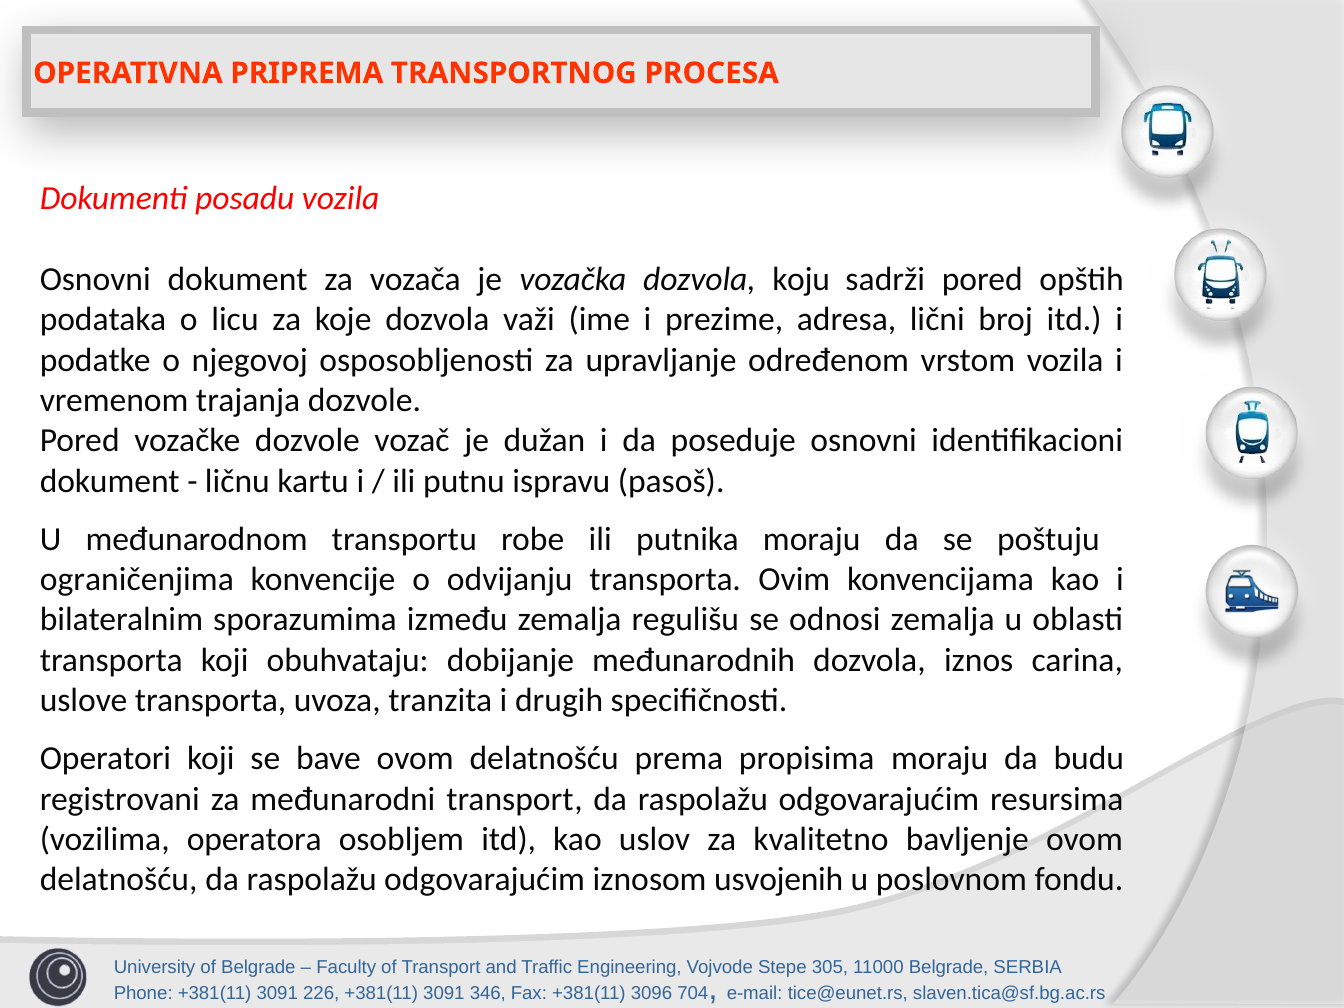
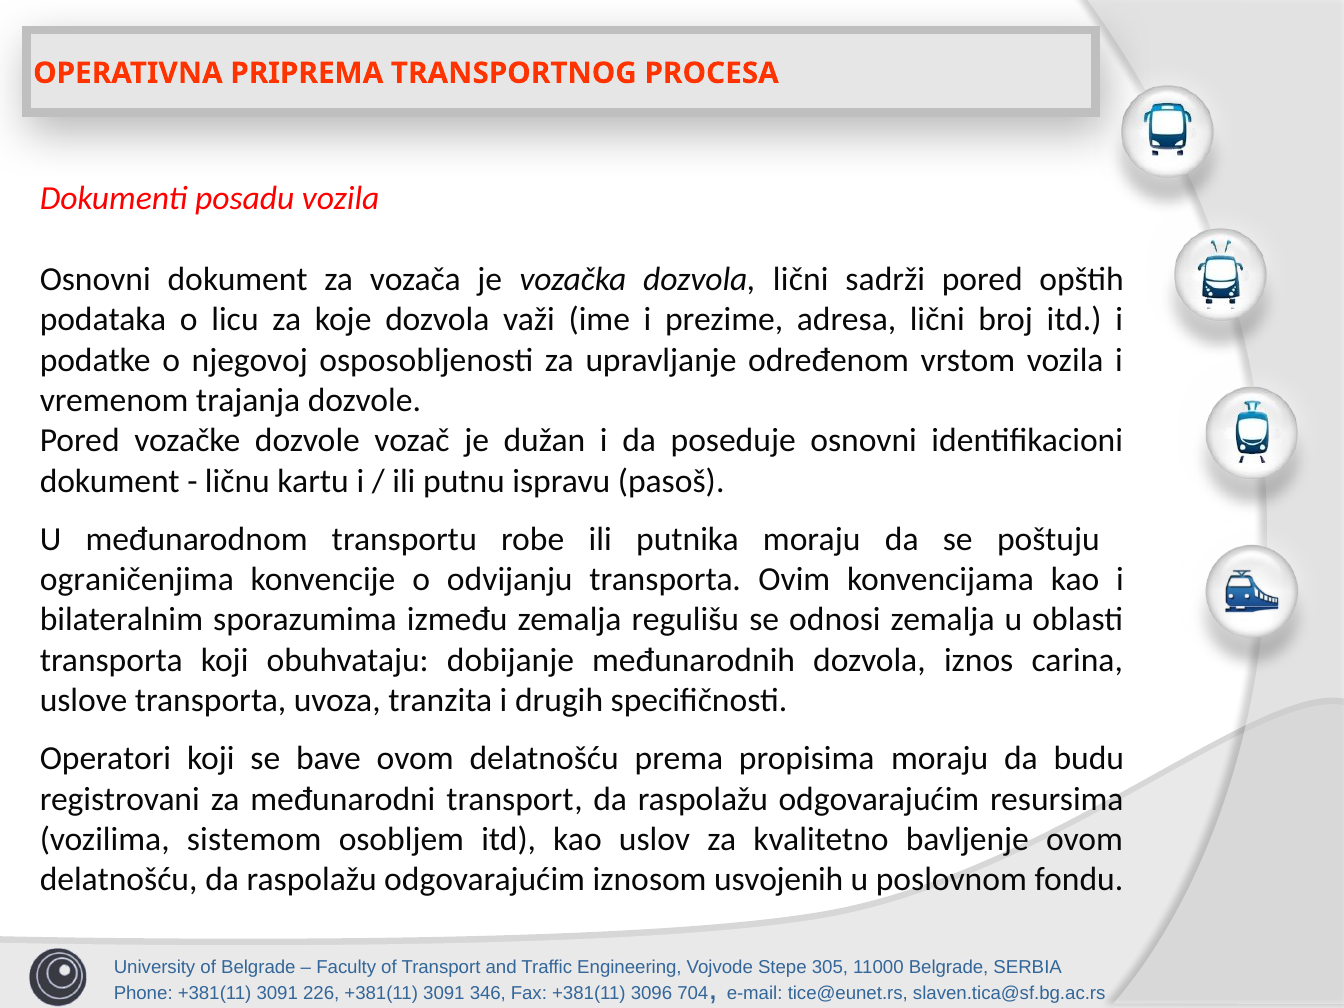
dozvola koju: koju -> lični
operatora: operatora -> sistemom
